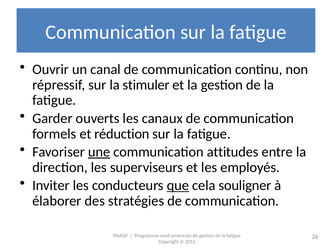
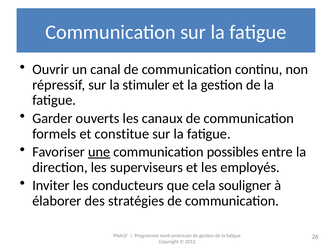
réduction: réduction -> constitue
attitudes: attitudes -> possibles
que underline: present -> none
